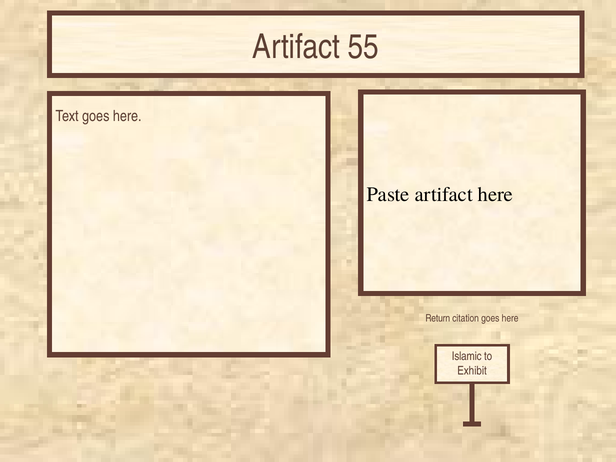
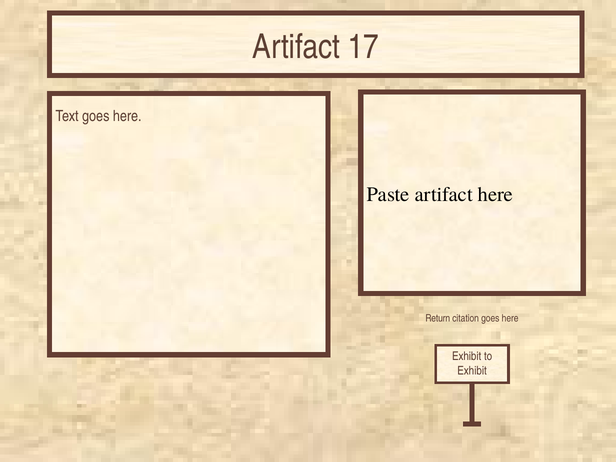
55: 55 -> 17
Islamic at (467, 356): Islamic -> Exhibit
